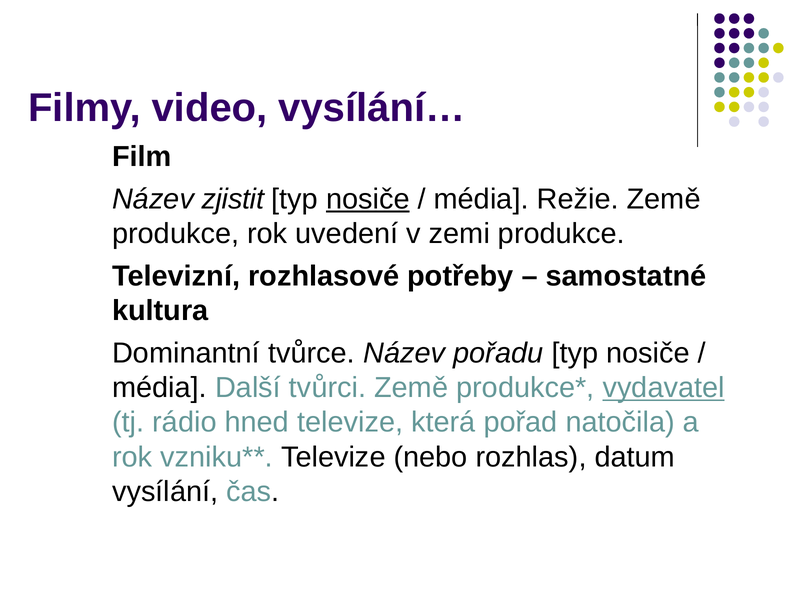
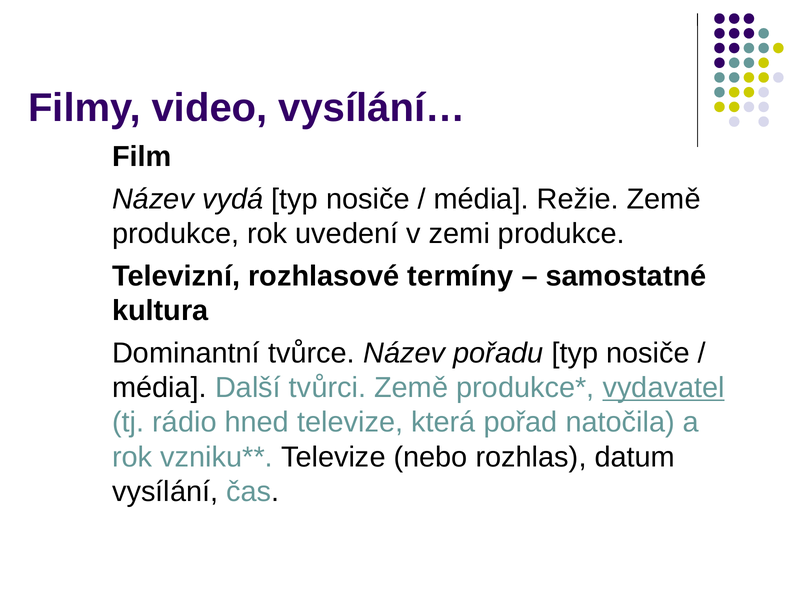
zjistit: zjistit -> vydá
nosiče at (368, 199) underline: present -> none
potřeby: potřeby -> termíny
